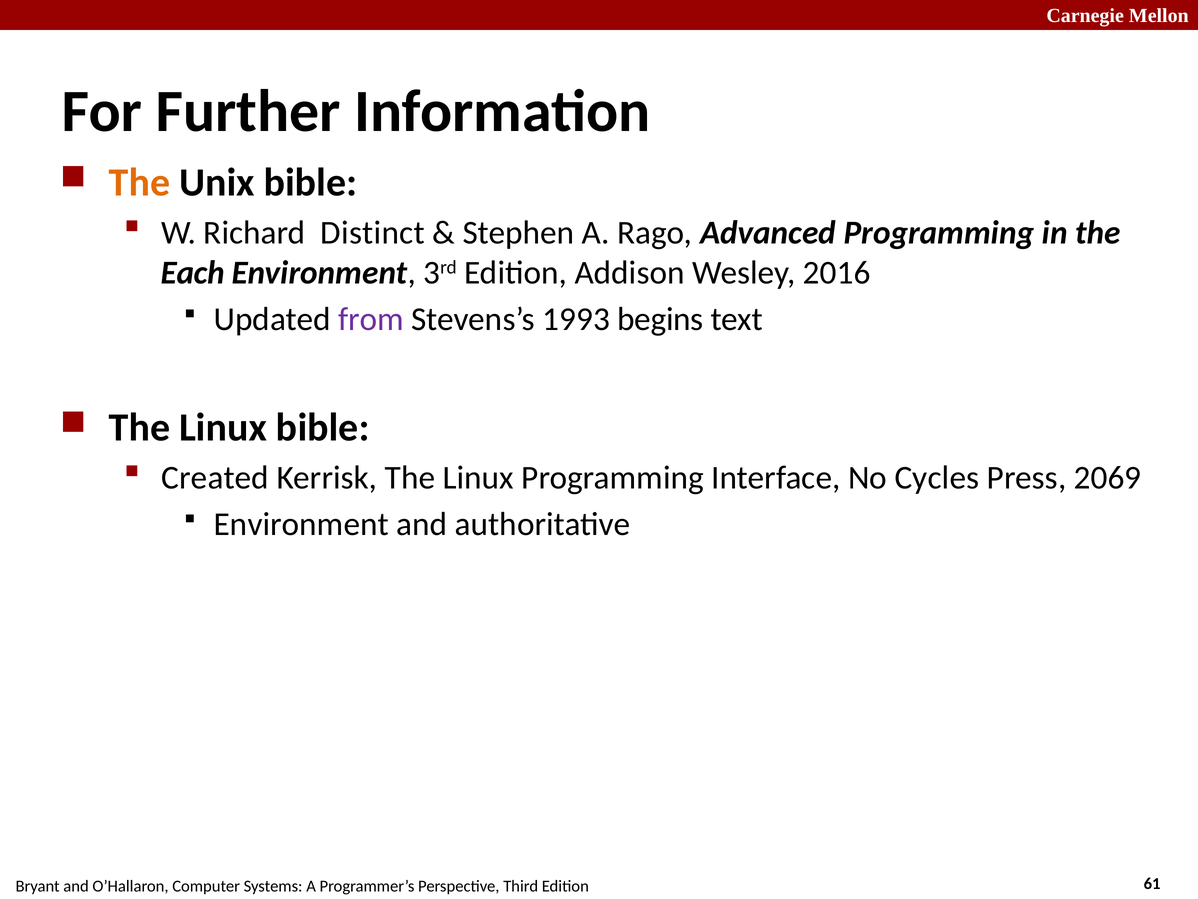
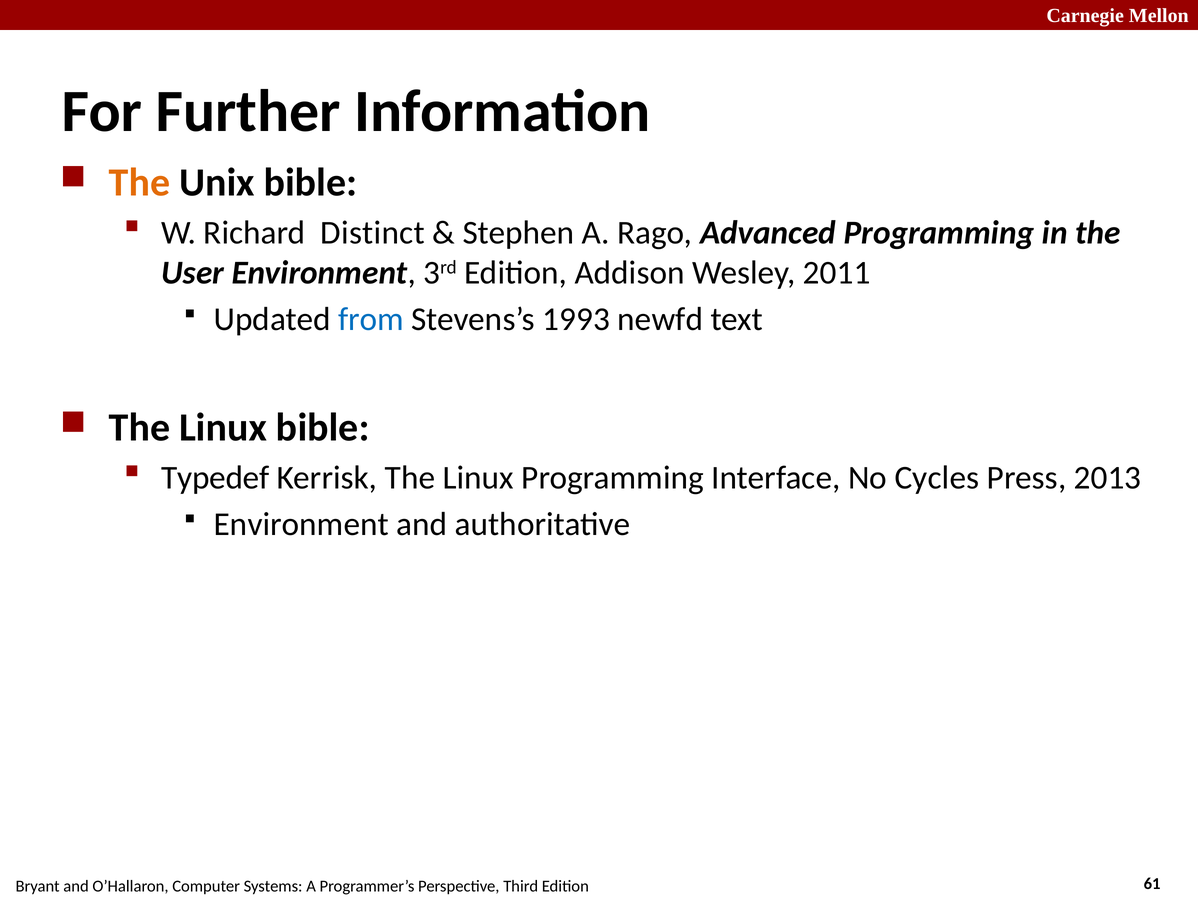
Each: Each -> User
2016: 2016 -> 2011
from colour: purple -> blue
begins: begins -> newfd
Created: Created -> Typedef
2069: 2069 -> 2013
